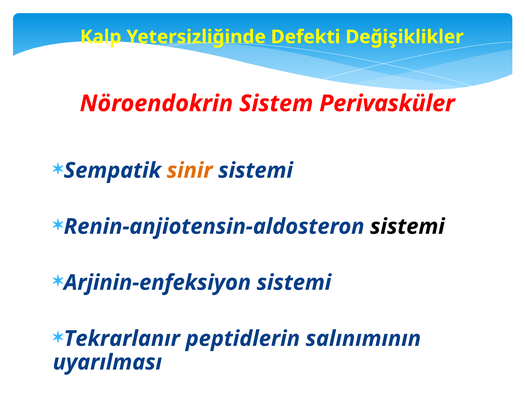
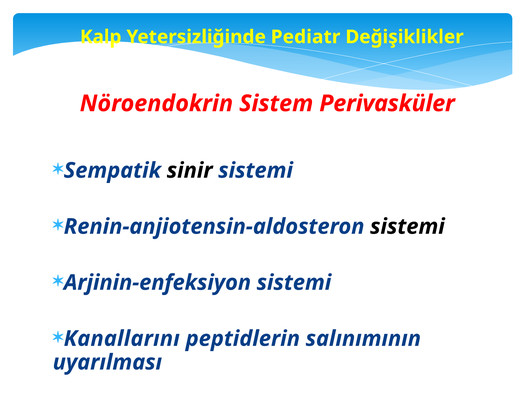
Defekti: Defekti -> Pediatr
sinir colour: orange -> black
Tekrarlanır: Tekrarlanır -> Kanallarını
